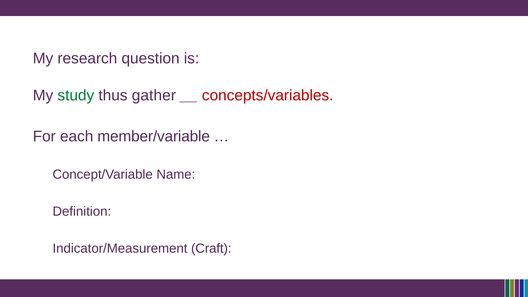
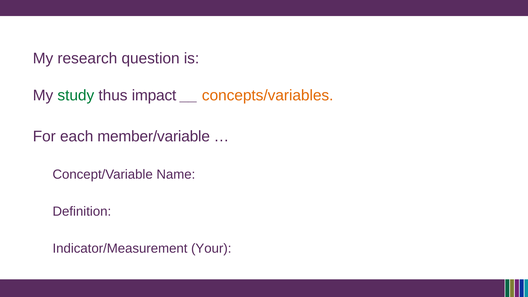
gather: gather -> impact
concepts/variables colour: red -> orange
Craft: Craft -> Your
